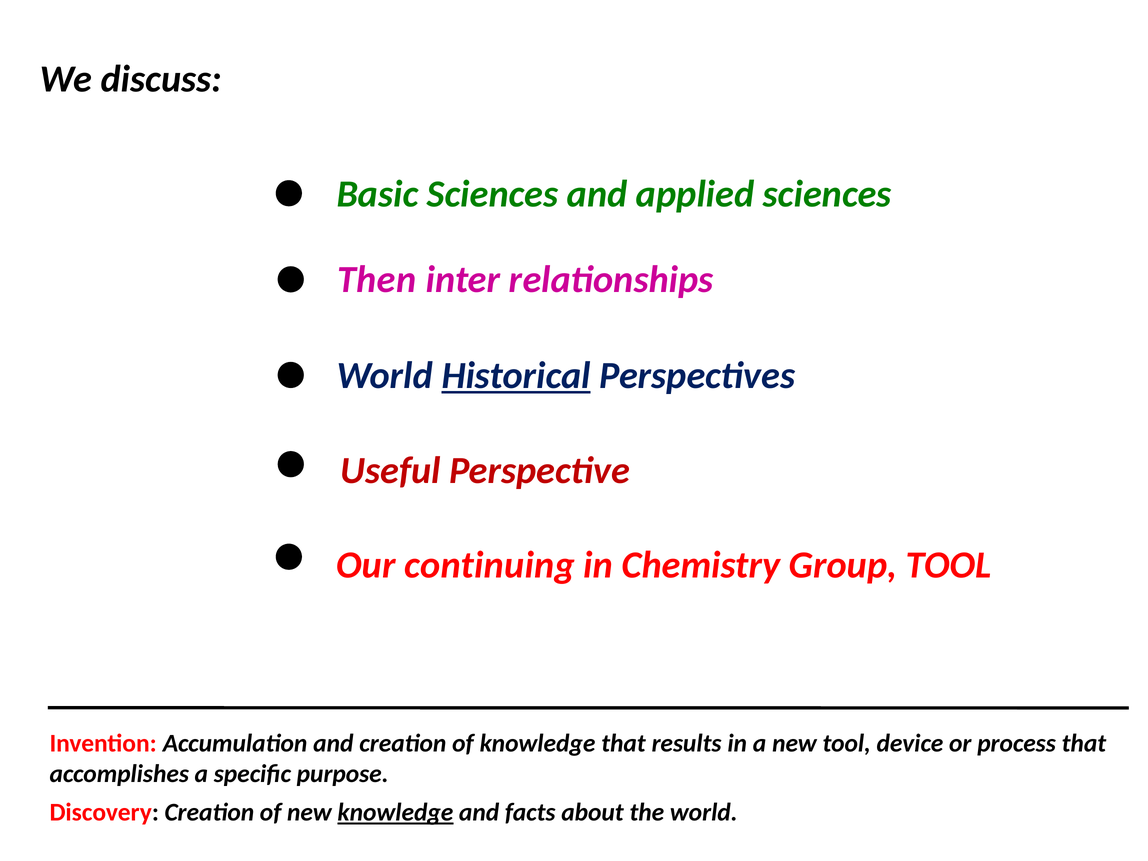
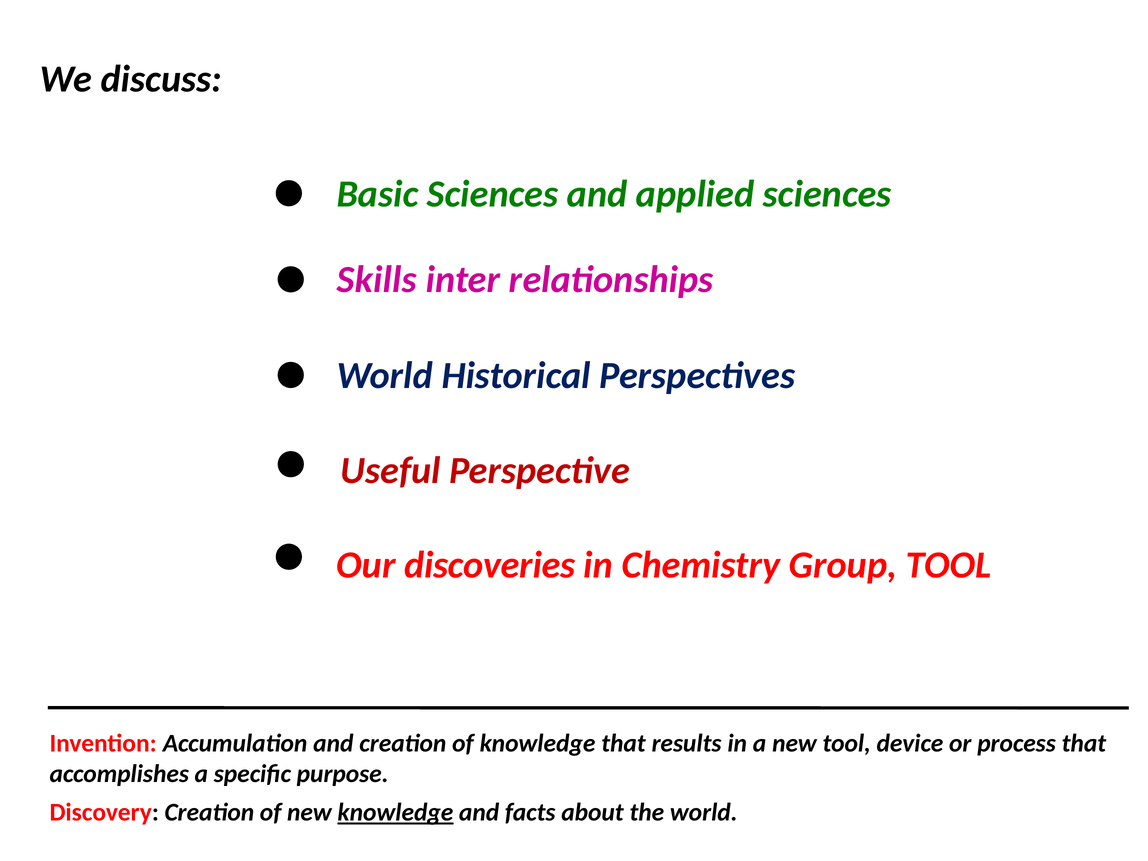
Then: Then -> Skills
Historical underline: present -> none
continuing: continuing -> discoveries
